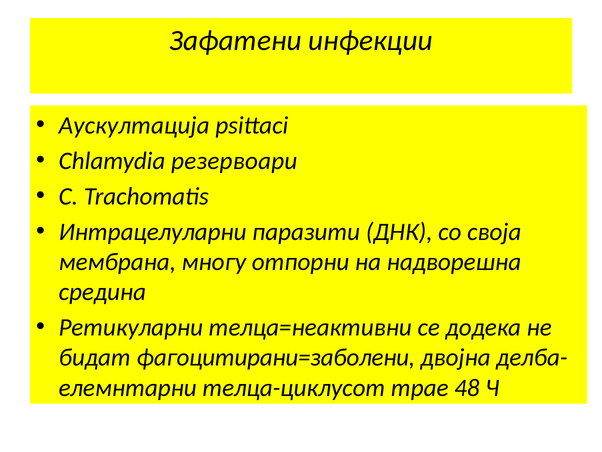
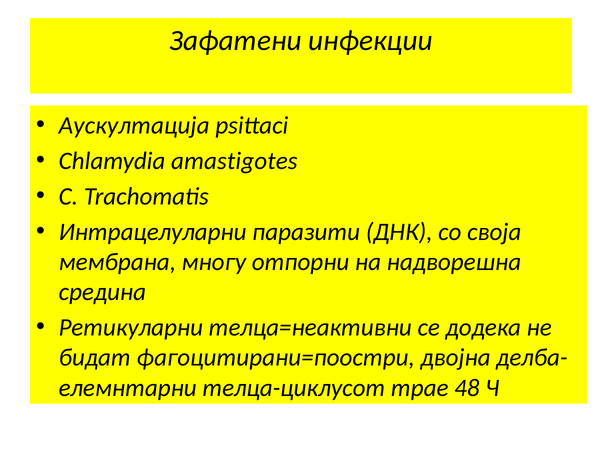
резервоари: резервоари -> amastigotes
фагоцитирани=заболени: фагоцитирани=заболени -> фагоцитирани=поостри
